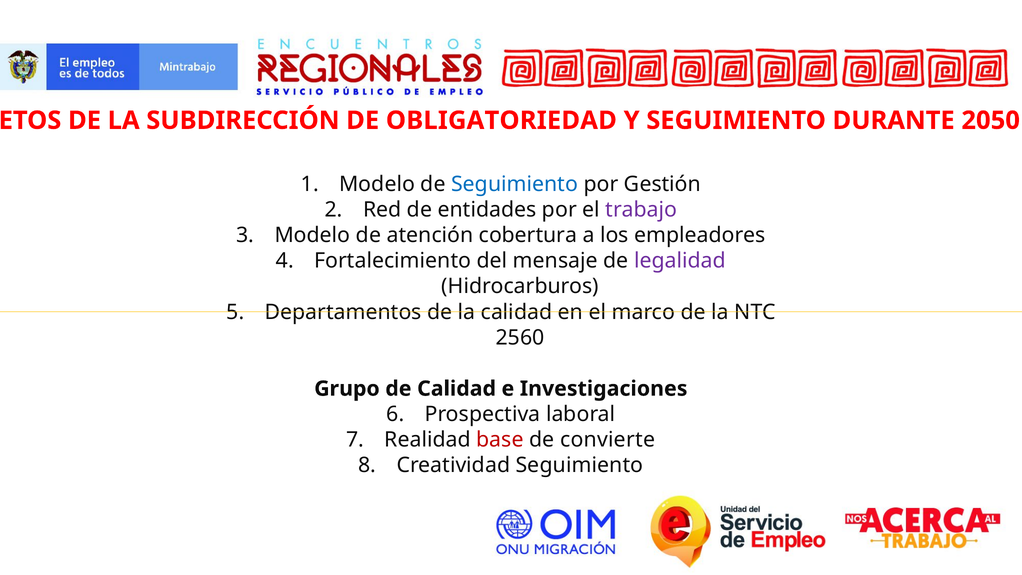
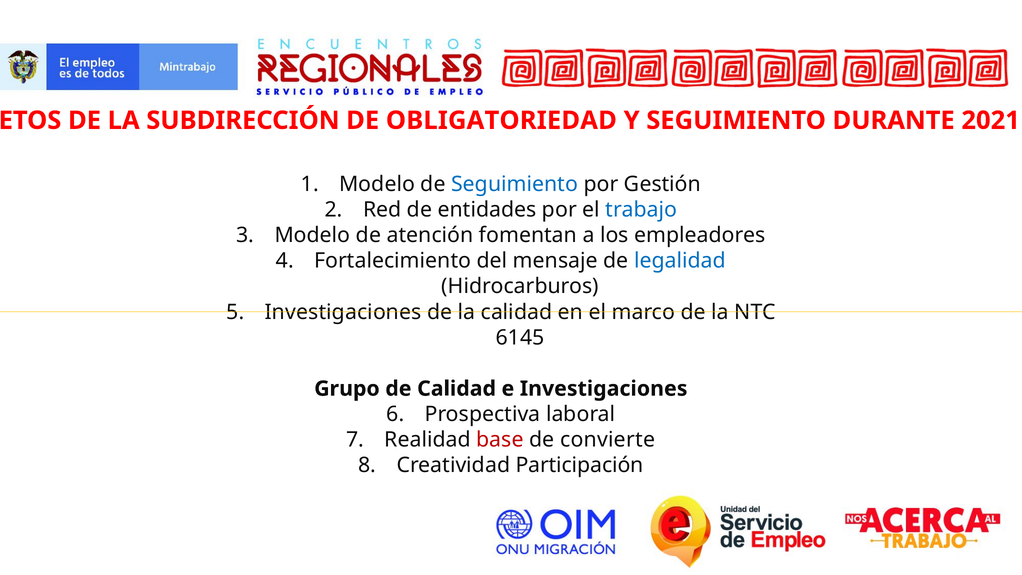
2050: 2050 -> 2021
trabajo colour: purple -> blue
cobertura: cobertura -> fomentan
legalidad colour: purple -> blue
Departamentos at (343, 312): Departamentos -> Investigaciones
2560: 2560 -> 6145
Creatividad Seguimiento: Seguimiento -> Participación
